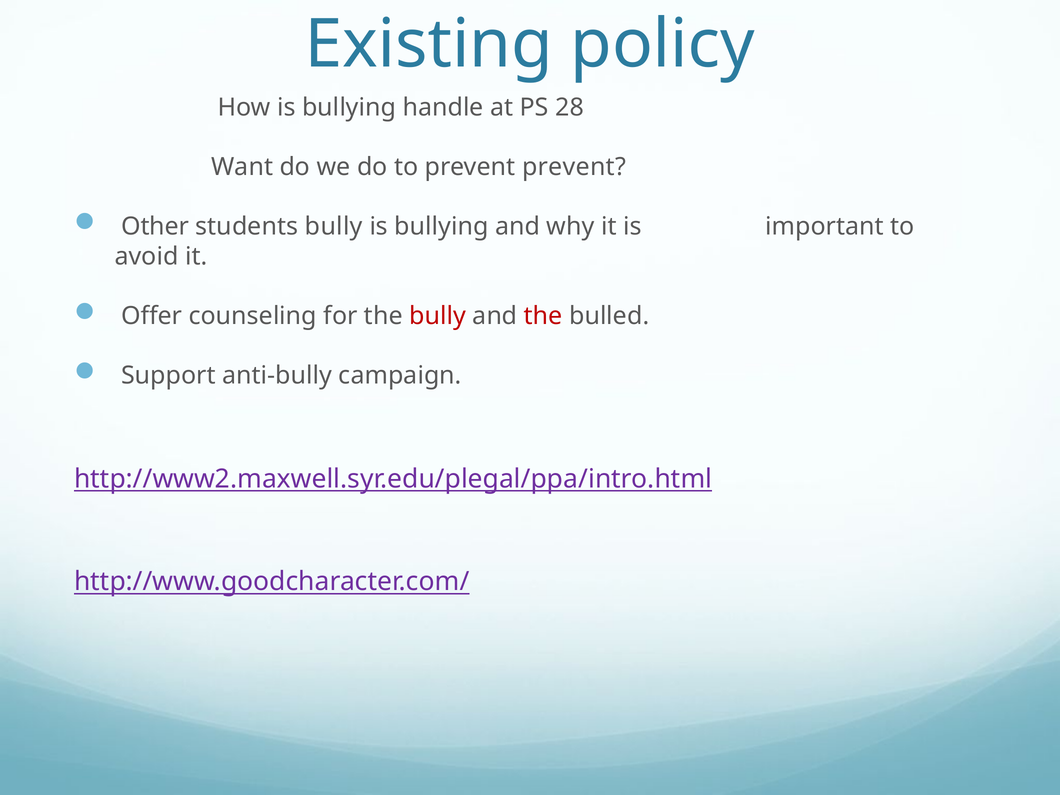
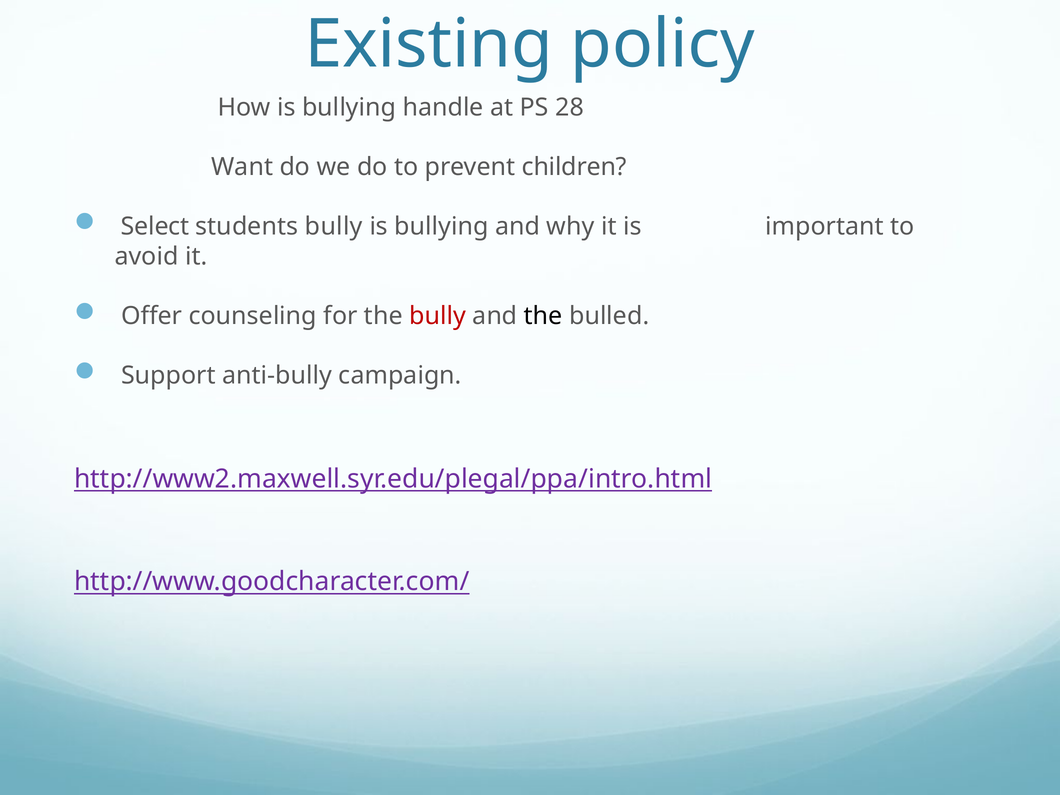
prevent prevent: prevent -> children
Other: Other -> Select
the at (543, 316) colour: red -> black
